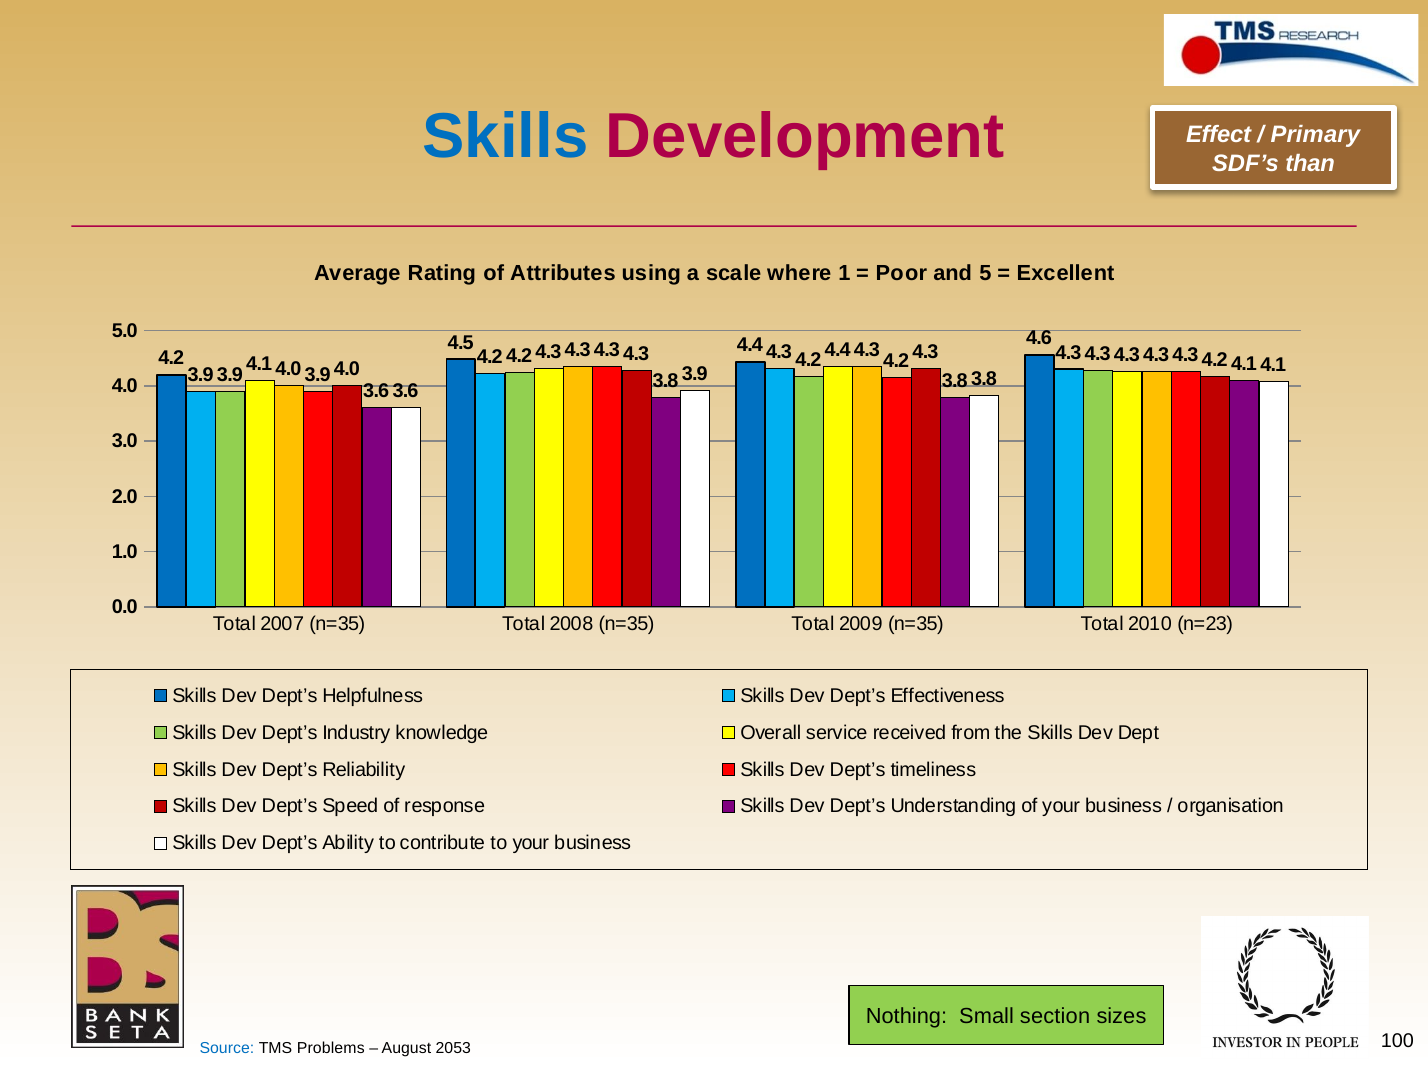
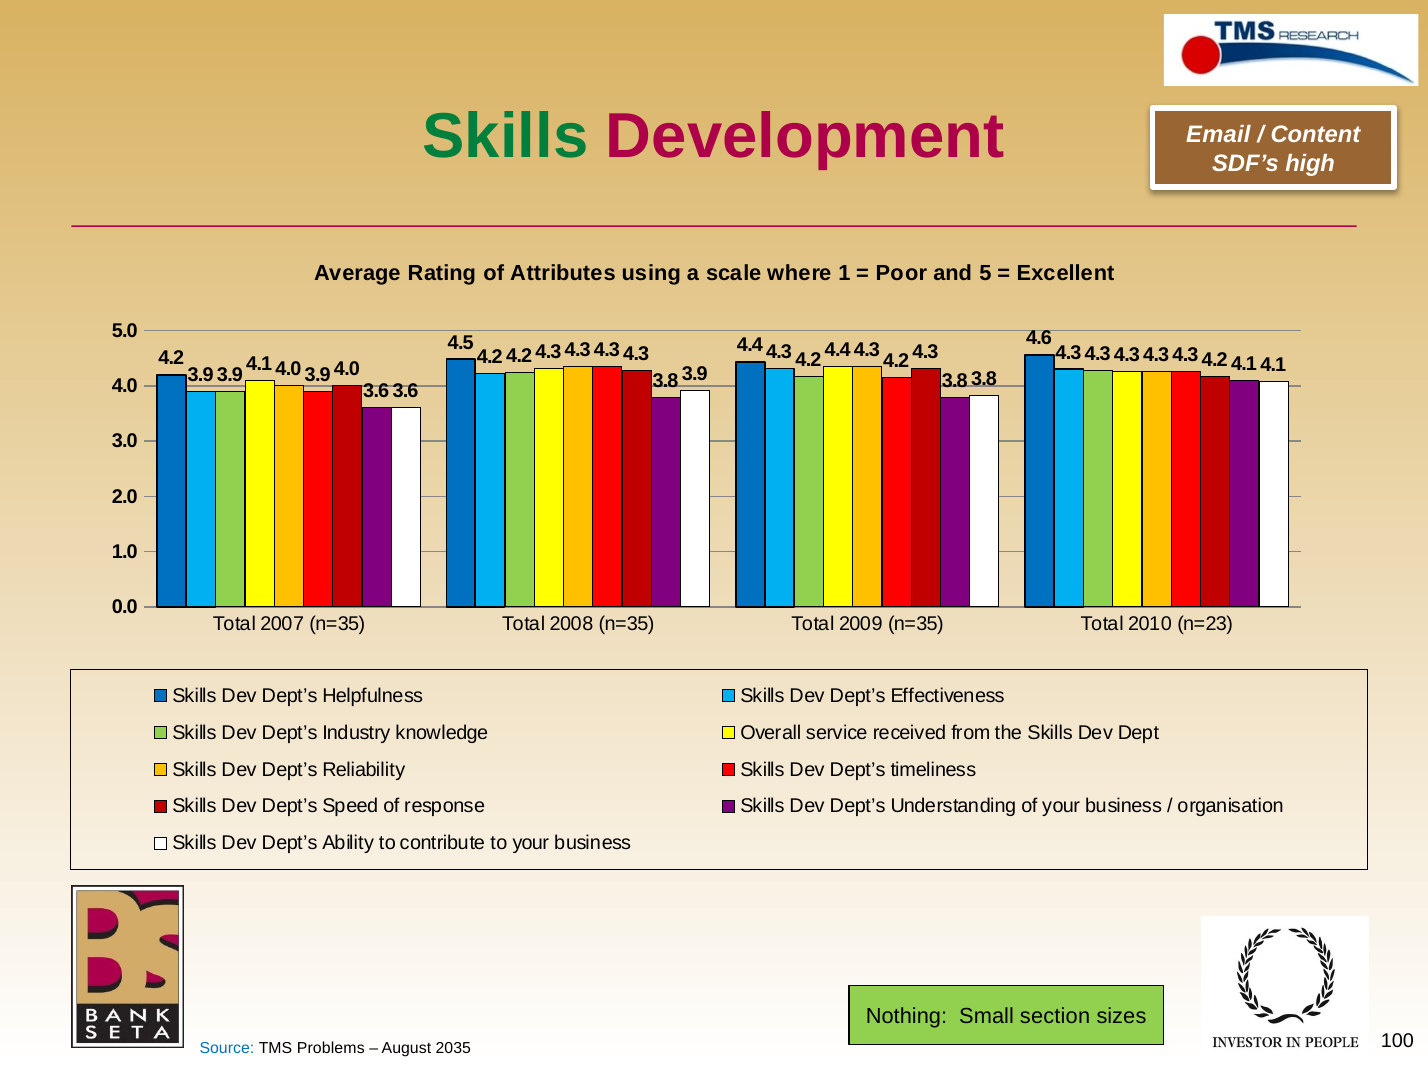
Skills at (506, 137) colour: blue -> green
Effect: Effect -> Email
Primary: Primary -> Content
than: than -> high
2053: 2053 -> 2035
